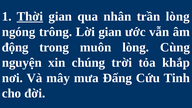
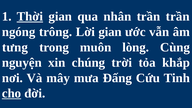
trần lòng: lòng -> trần
động: động -> tưng
cho underline: none -> present
